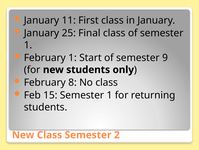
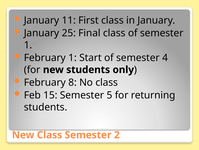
9: 9 -> 4
15 Semester 1: 1 -> 5
